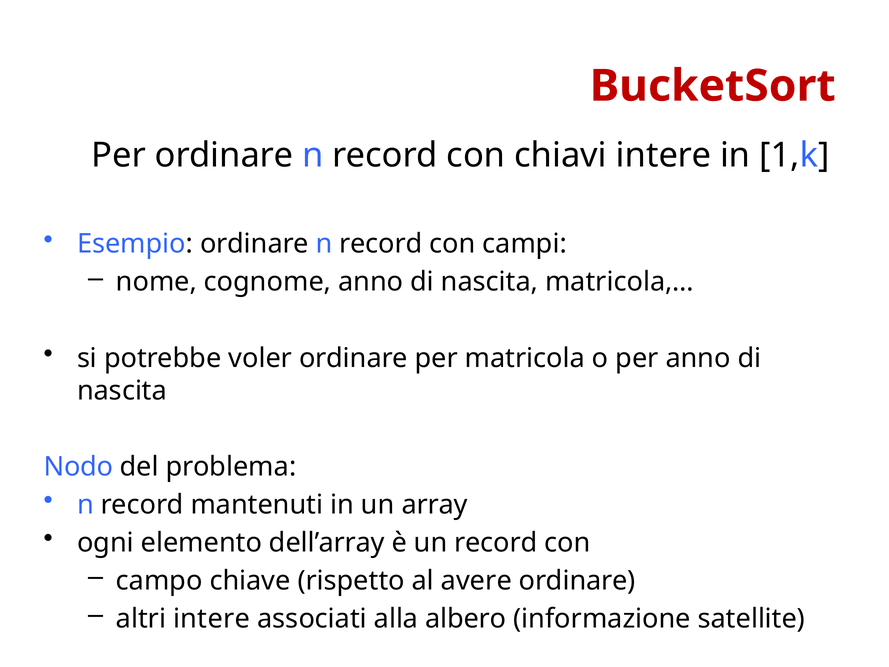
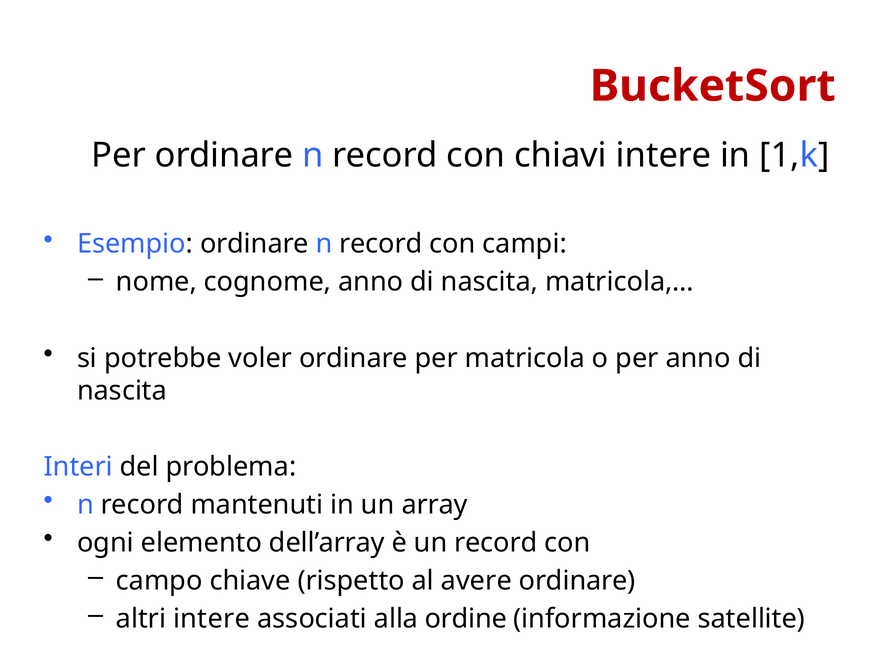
Nodo: Nodo -> Interi
albero: albero -> ordine
